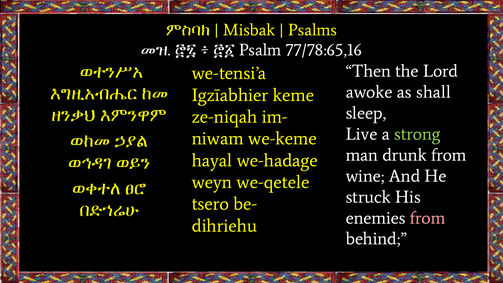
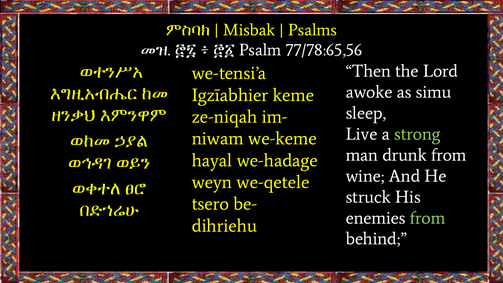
77/78:65,16: 77/78:65,16 -> 77/78:65,56
shall: shall -> simu
from at (428, 218) colour: pink -> light green
